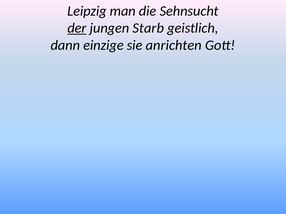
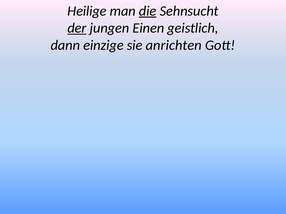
Leipzig: Leipzig -> Heilige
die underline: none -> present
Starb: Starb -> Einen
